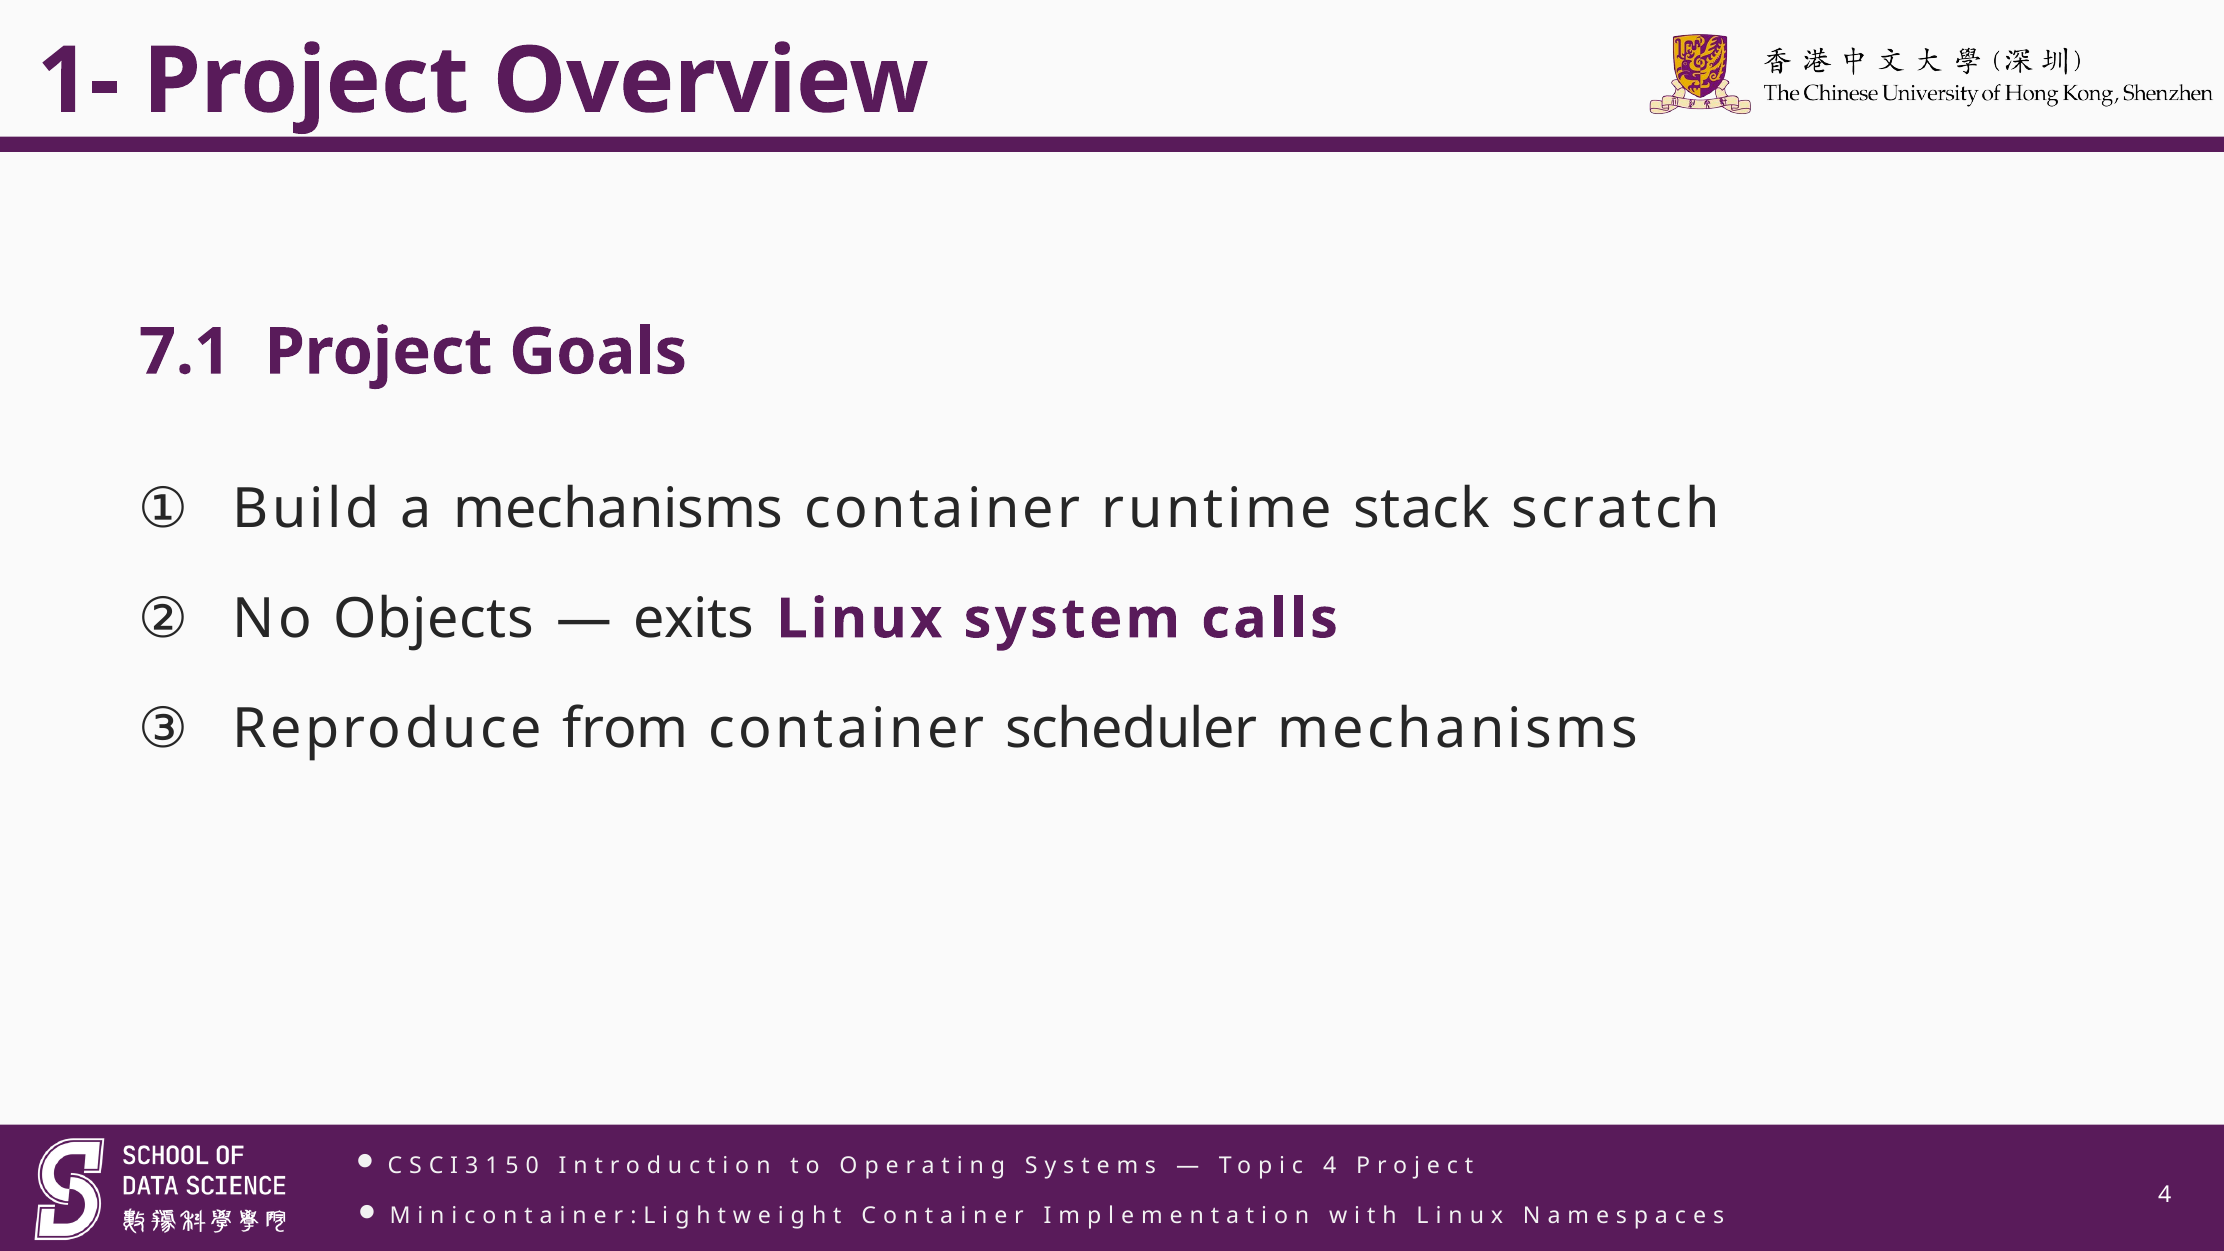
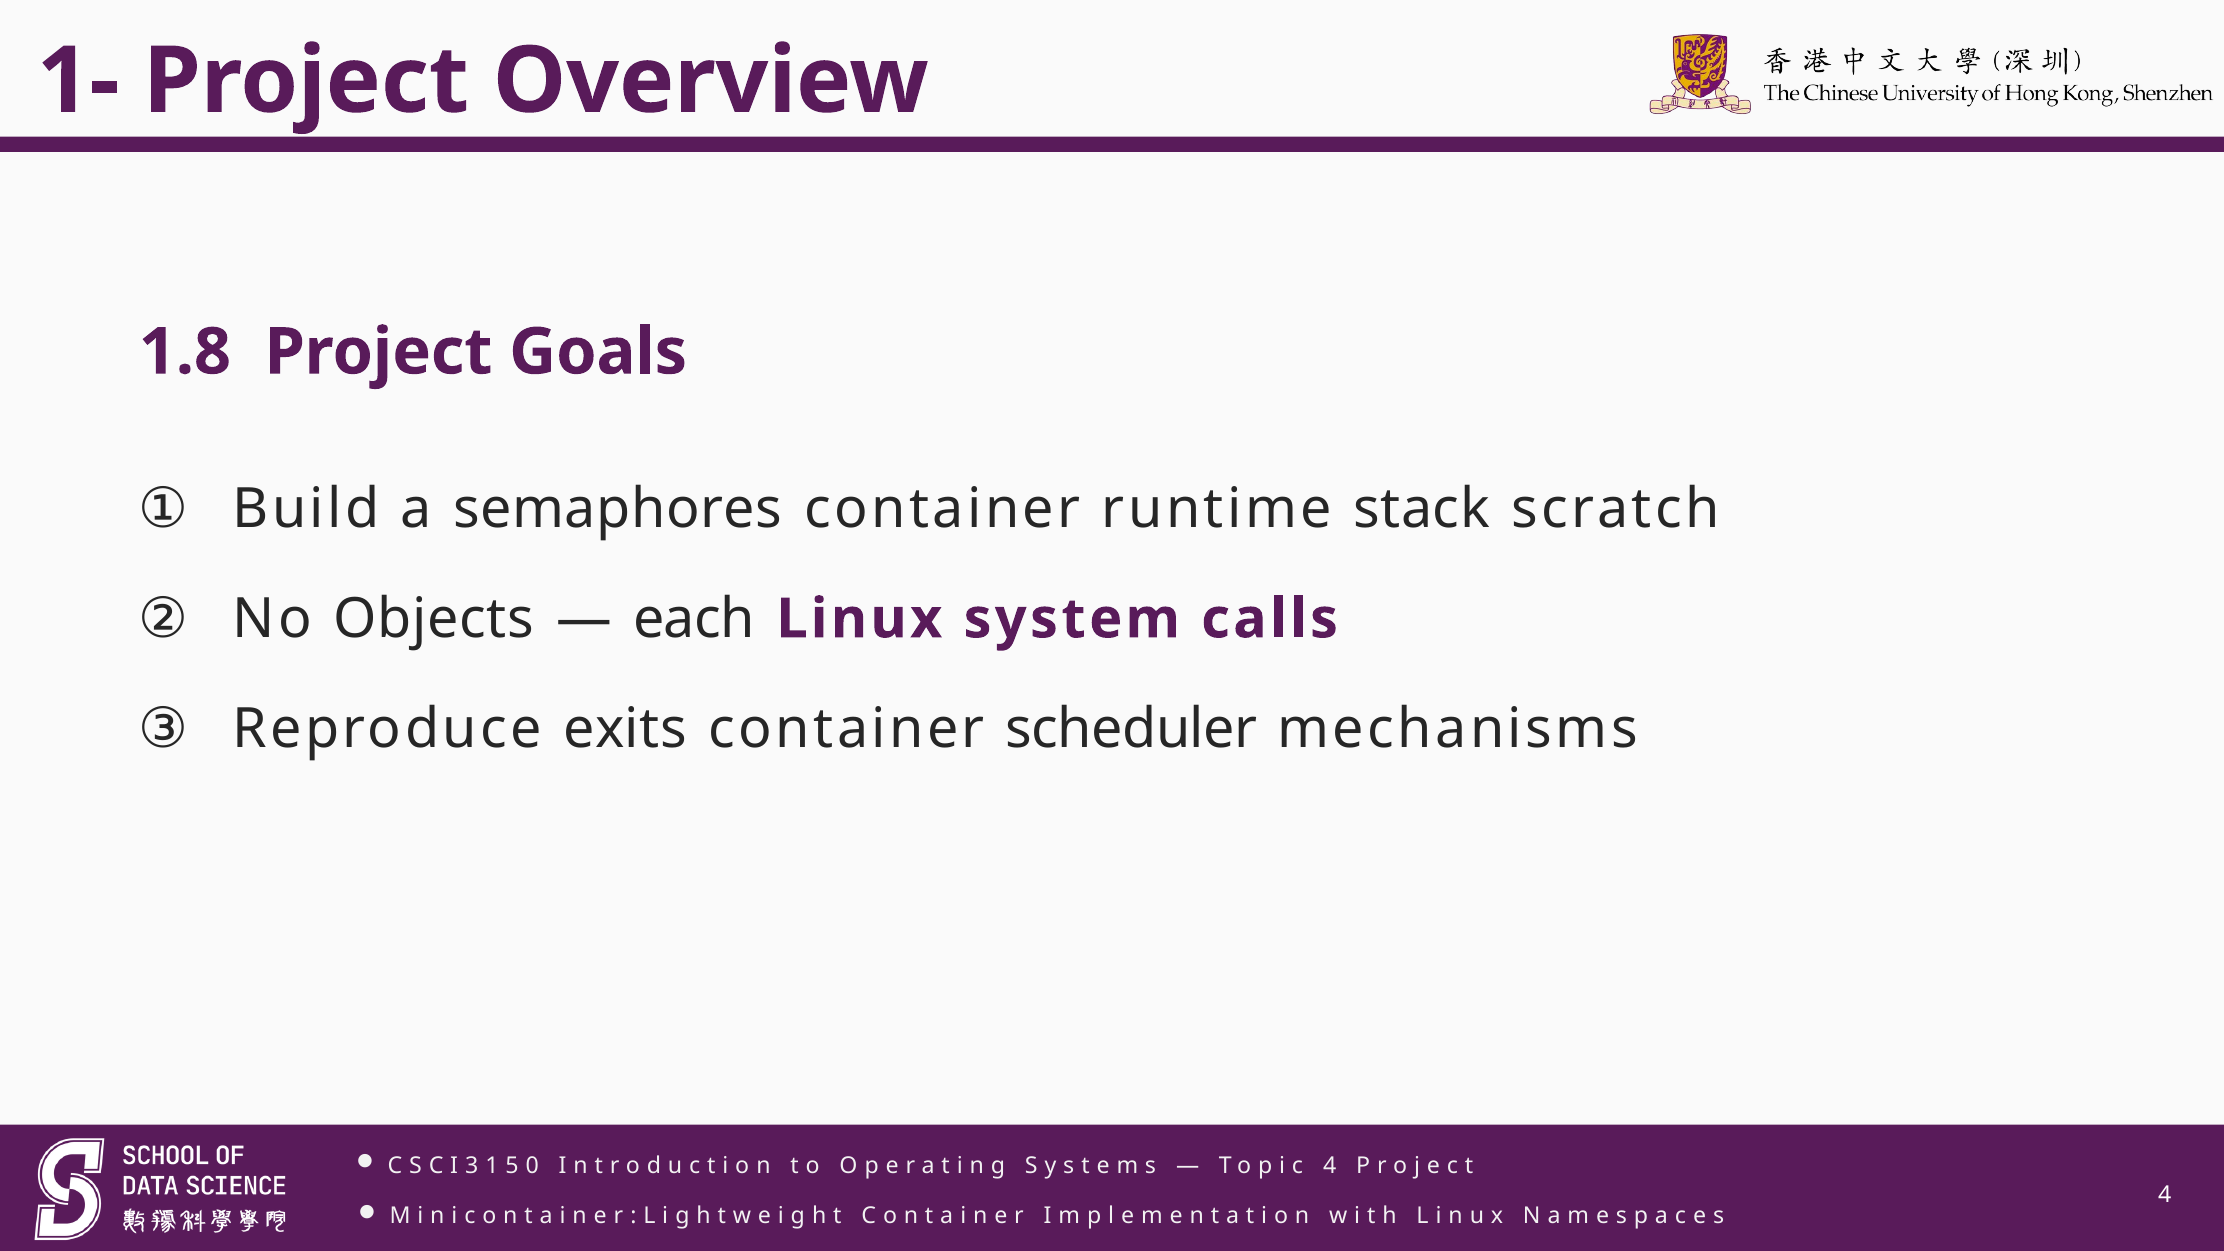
7.1: 7.1 -> 1.8
a mechanisms: mechanisms -> semaphores
exits: exits -> each
from: from -> exits
